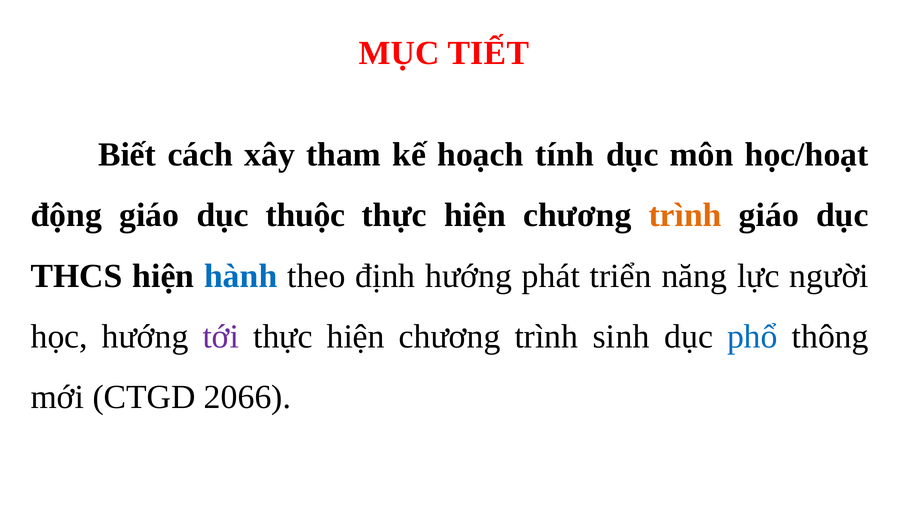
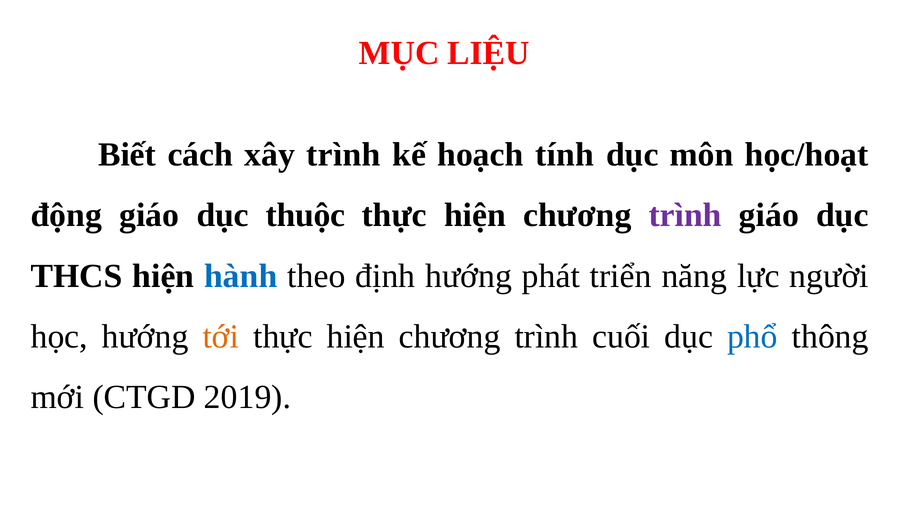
TIẾT: TIẾT -> LIỆU
xây tham: tham -> trình
trình at (685, 215) colour: orange -> purple
tới colour: purple -> orange
sinh: sinh -> cuối
2066: 2066 -> 2019
